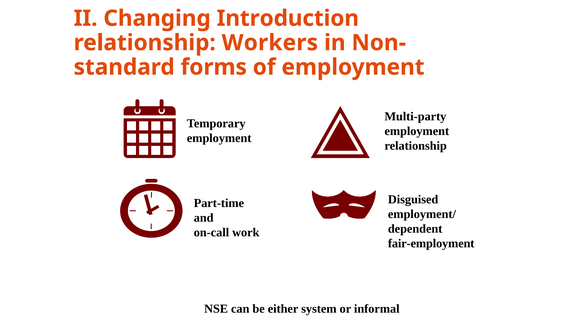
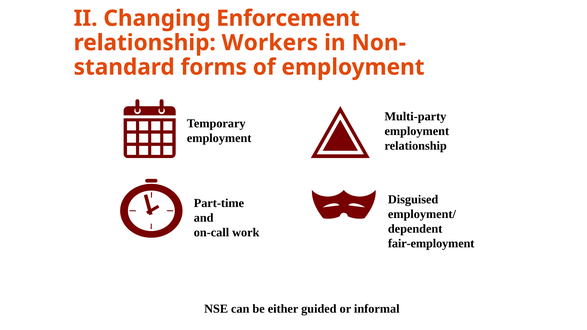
Introduction: Introduction -> Enforcement
system: system -> guided
